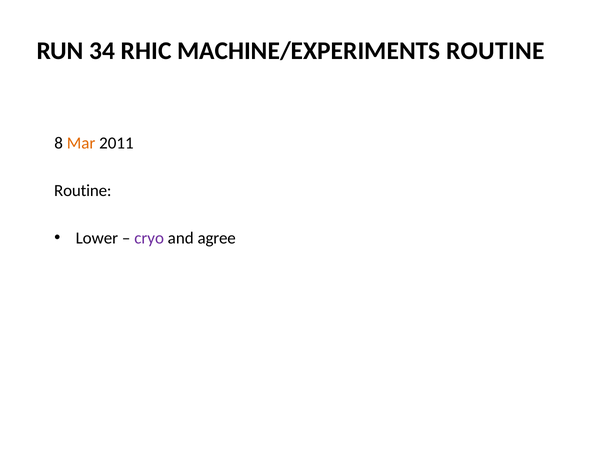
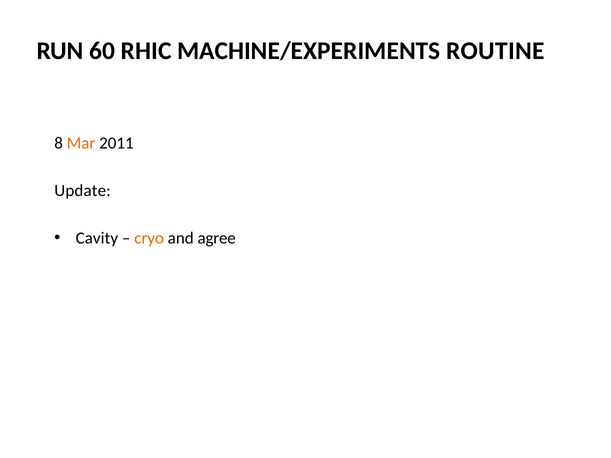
34: 34 -> 60
Routine at (83, 191): Routine -> Update
Lower: Lower -> Cavity
cryo colour: purple -> orange
